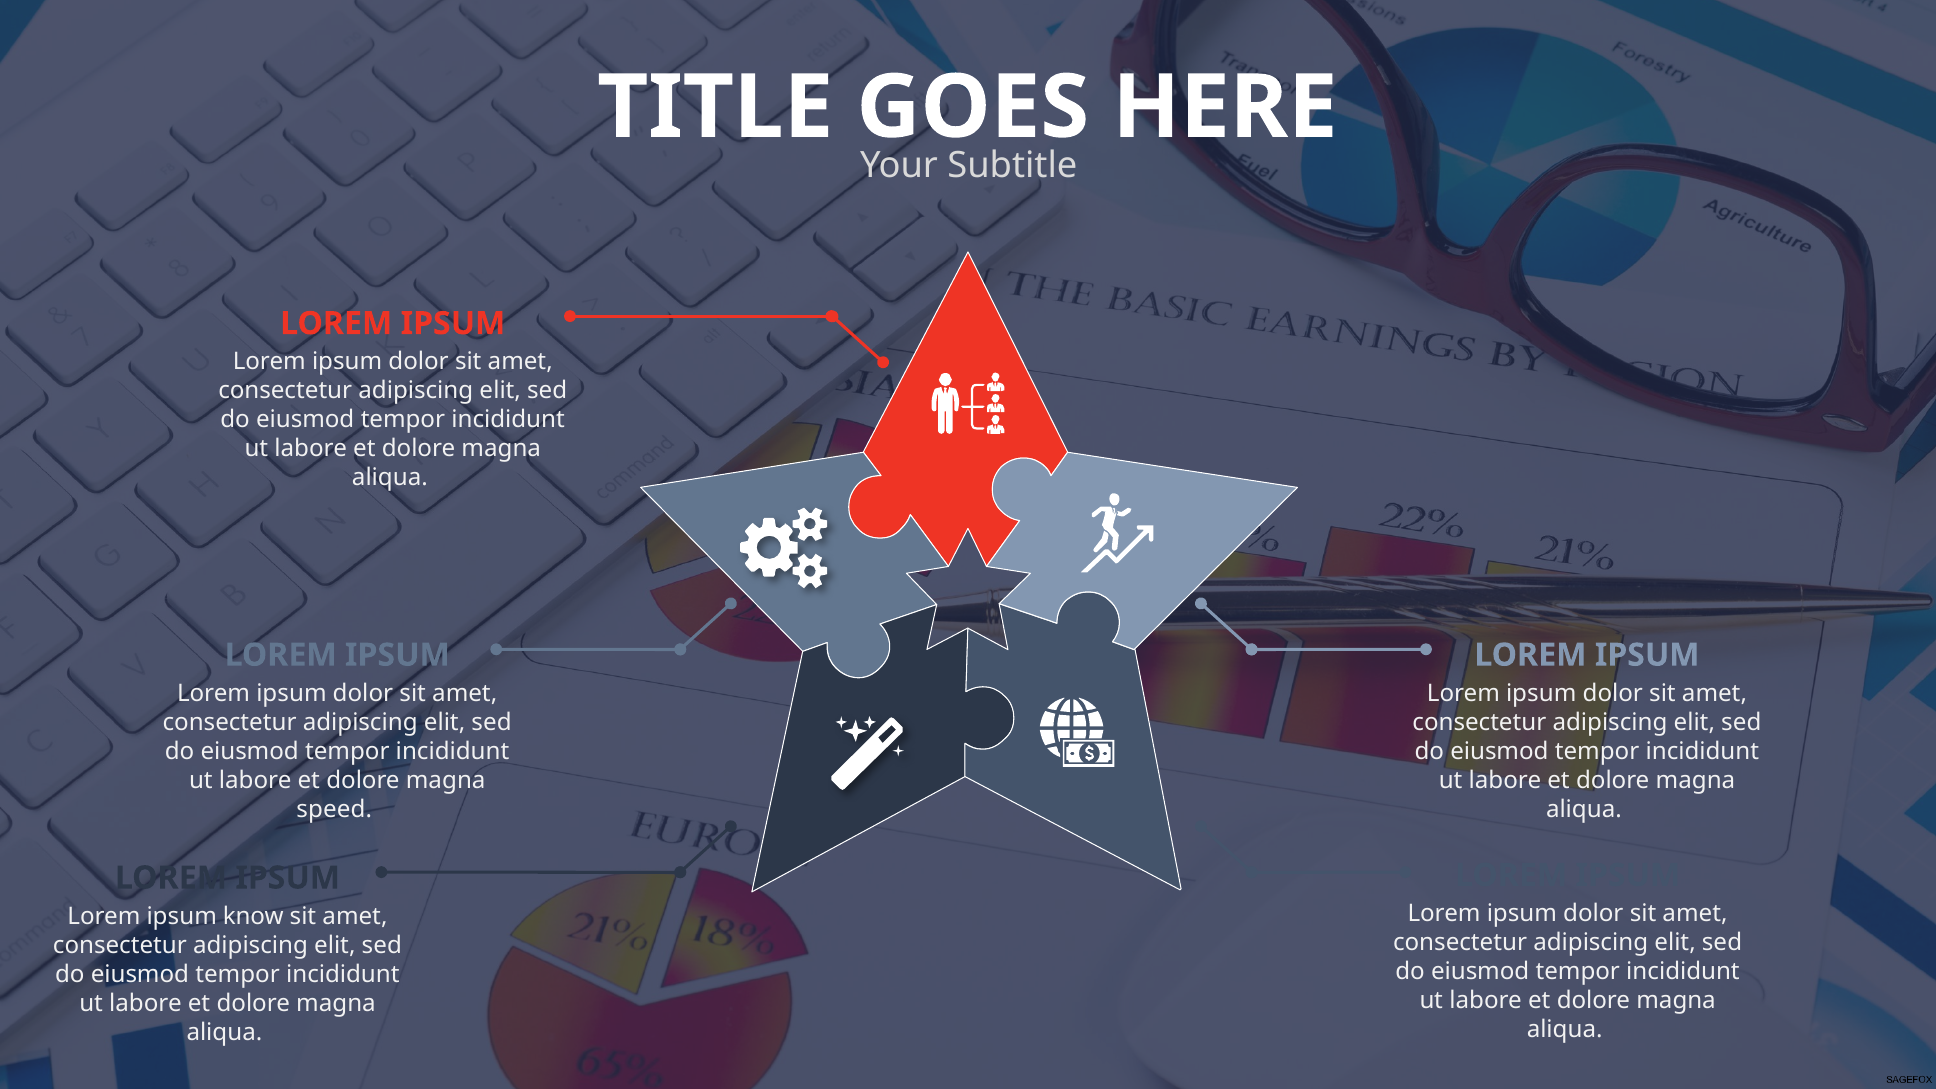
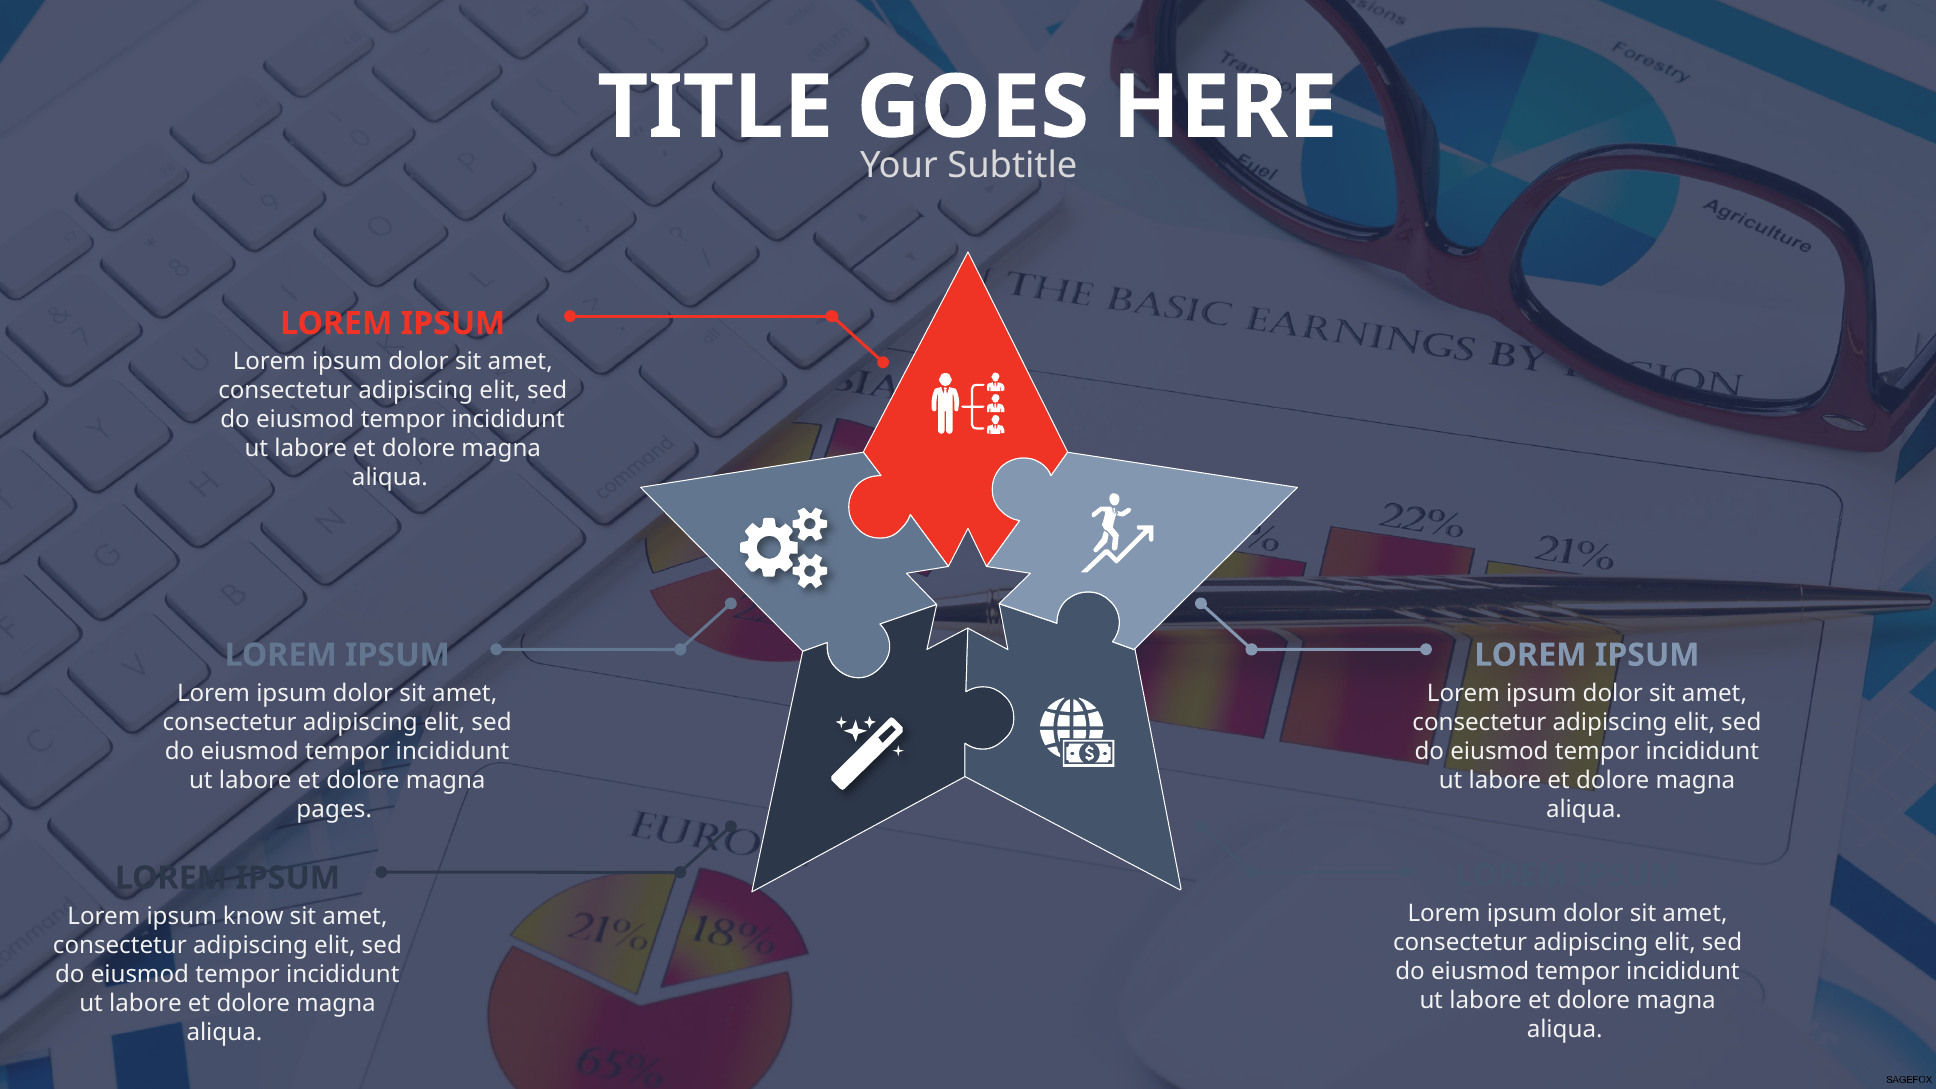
speed: speed -> pages
